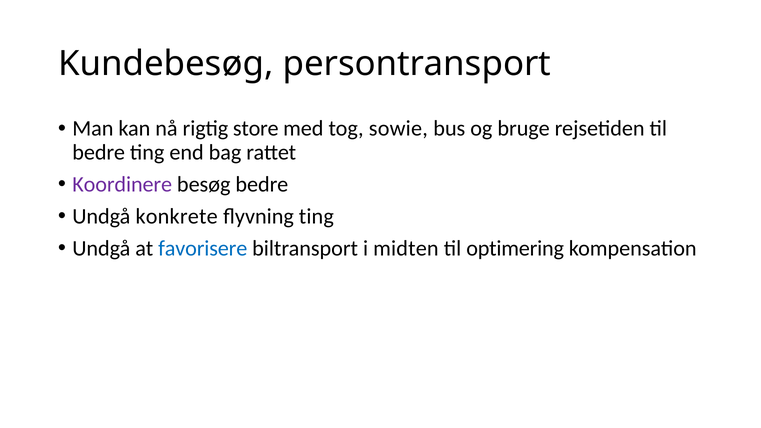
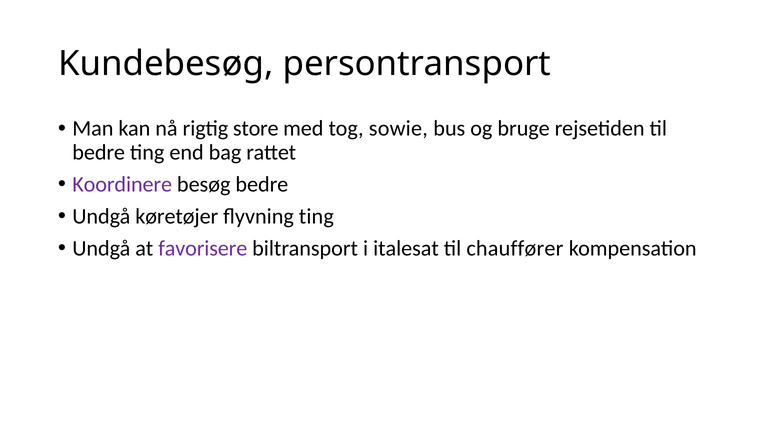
konkrete: konkrete -> køretøjer
favorisere colour: blue -> purple
midten: midten -> italesat
optimering: optimering -> chauffører
